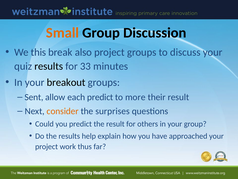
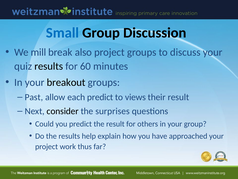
Small colour: orange -> blue
this: this -> mill
33: 33 -> 60
Sent: Sent -> Past
more: more -> views
consider colour: orange -> black
